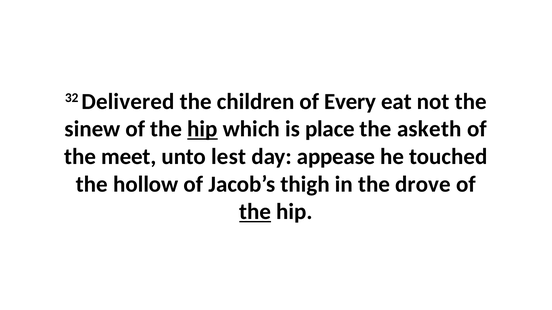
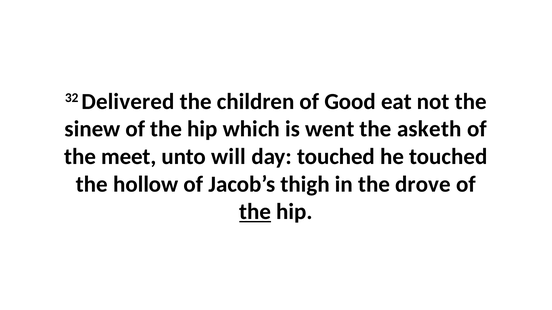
Every: Every -> Good
hip at (202, 129) underline: present -> none
place: place -> went
lest: lest -> will
day appease: appease -> touched
